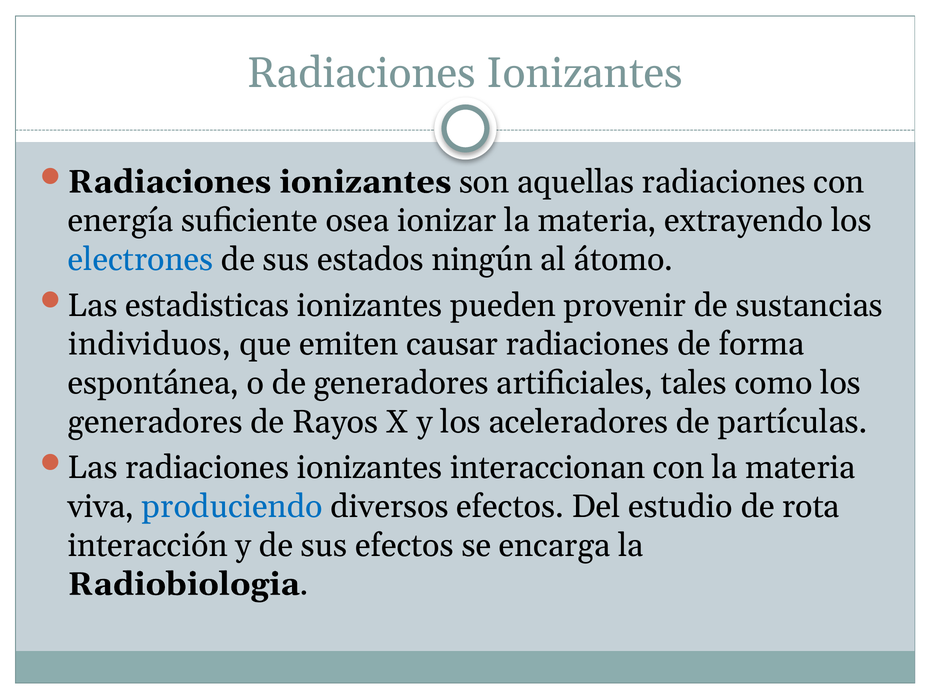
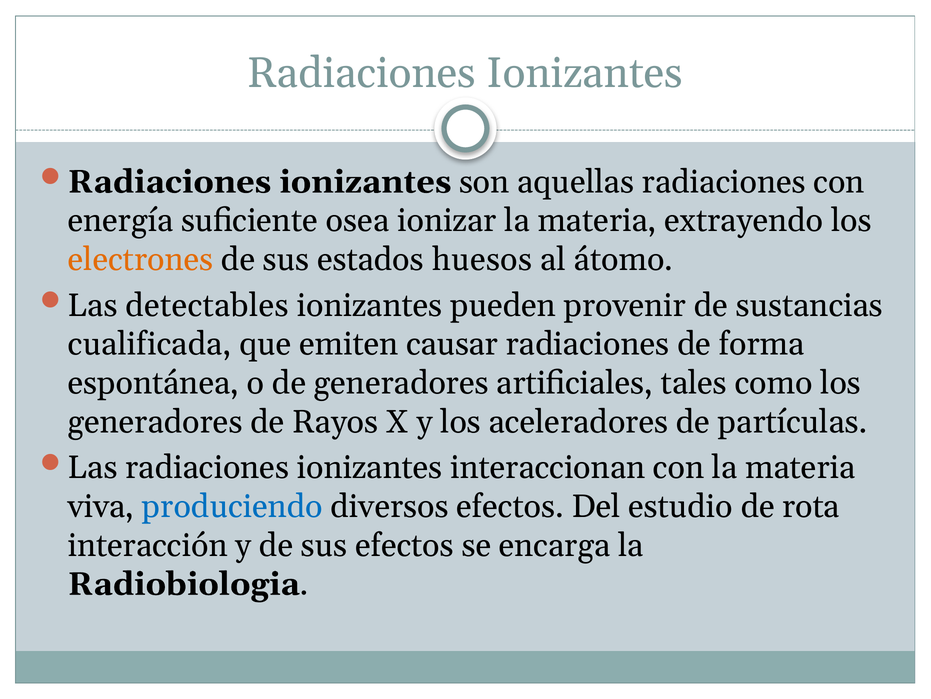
electrones colour: blue -> orange
ningún: ningún -> huesos
estadisticas: estadisticas -> detectables
individuos: individuos -> cualificada
